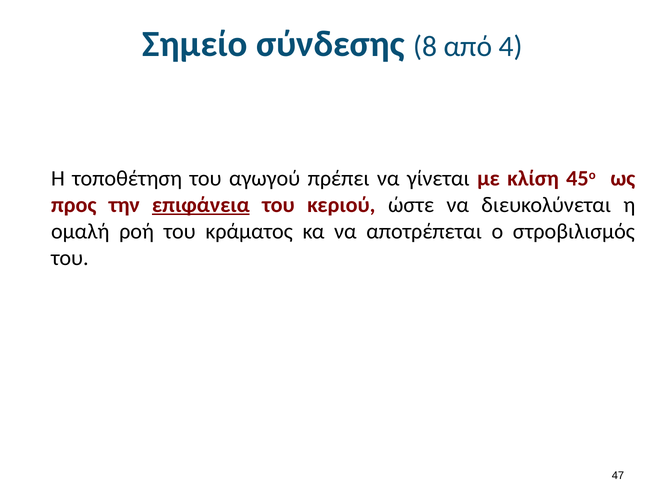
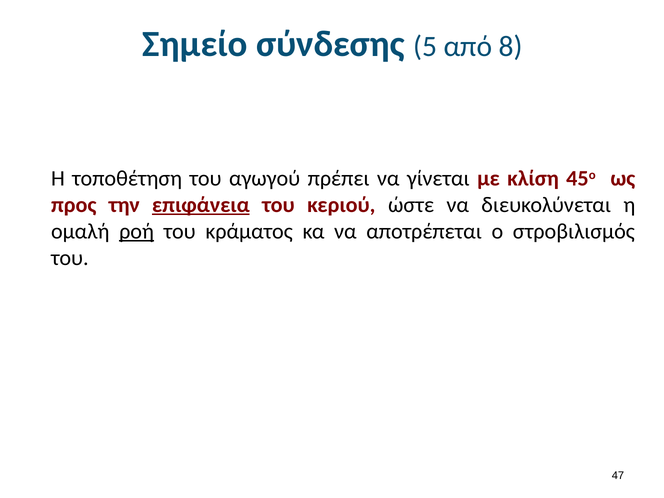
8: 8 -> 5
4: 4 -> 8
ροή underline: none -> present
